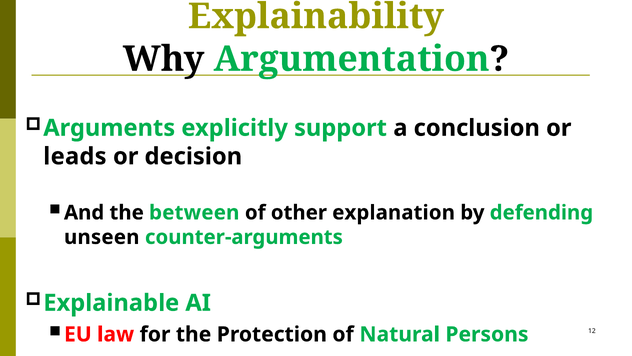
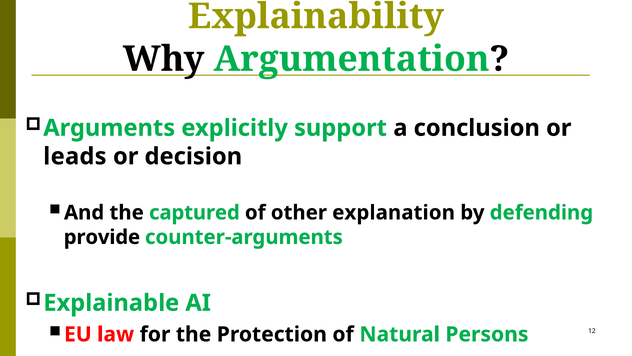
between: between -> captured
unseen: unseen -> provide
